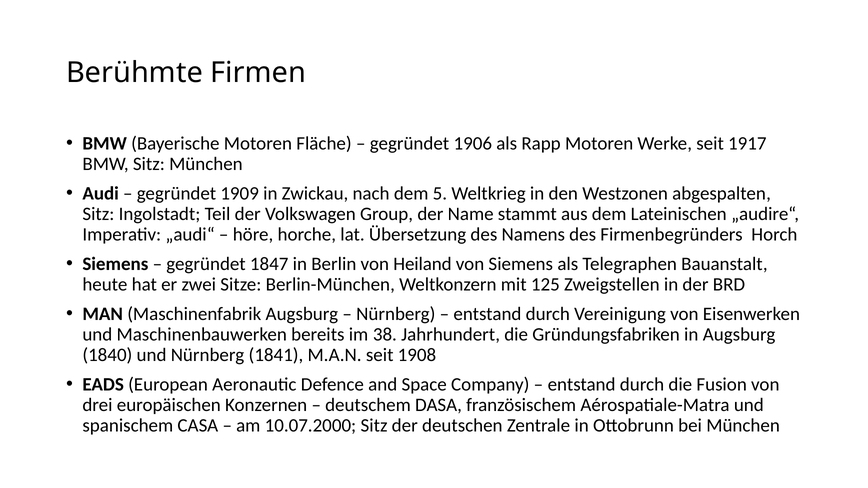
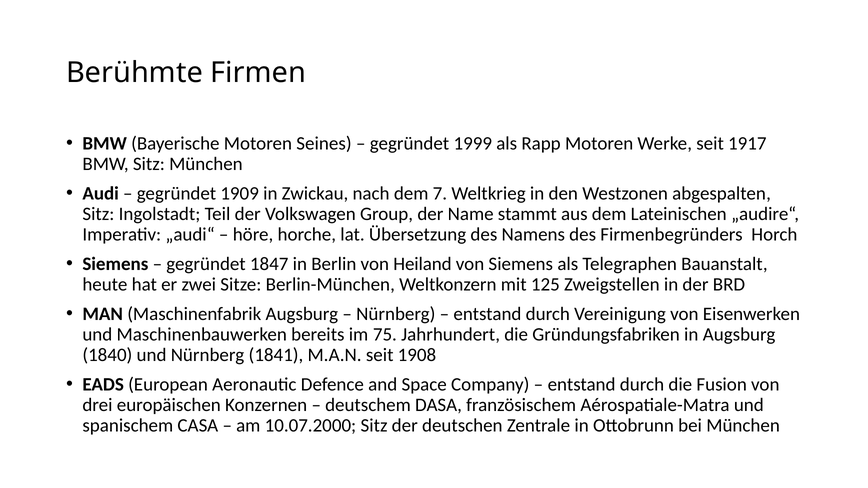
Fläche: Fläche -> Seines
1906: 1906 -> 1999
5: 5 -> 7
38: 38 -> 75
